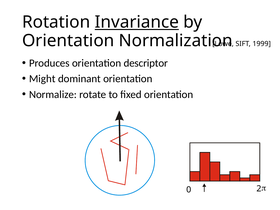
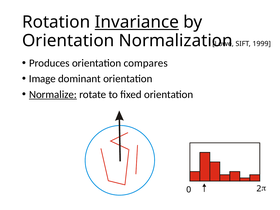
descriptor: descriptor -> compares
Might: Might -> Image
Normalize underline: none -> present
